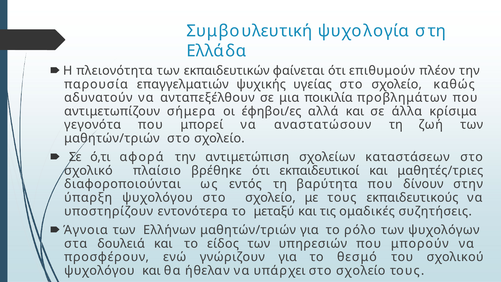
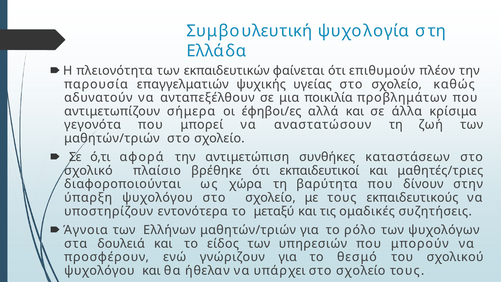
σχολείων: σχολείων -> συνθήκες
εντός: εντός -> χώρα
